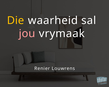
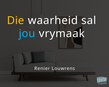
jou colour: pink -> light blue
